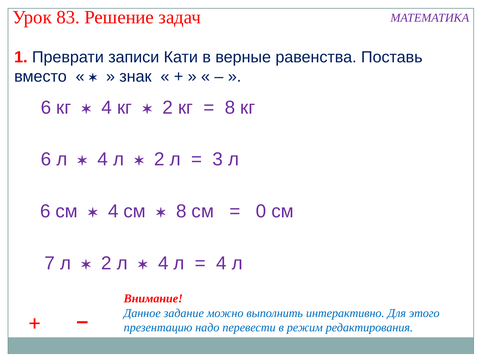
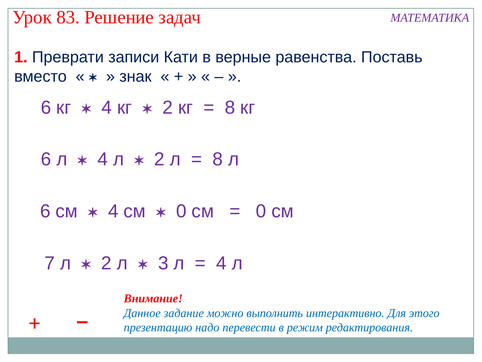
3 at (218, 159): 3 -> 8
8 at (181, 211): 8 -> 0
4 at (163, 263): 4 -> 3
